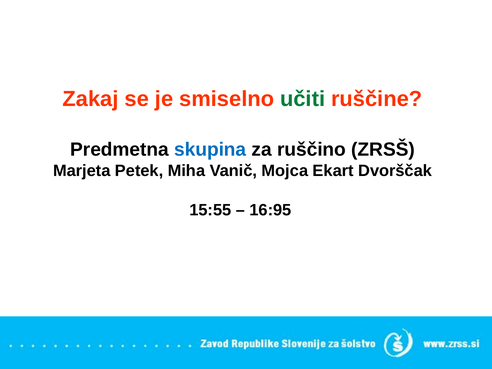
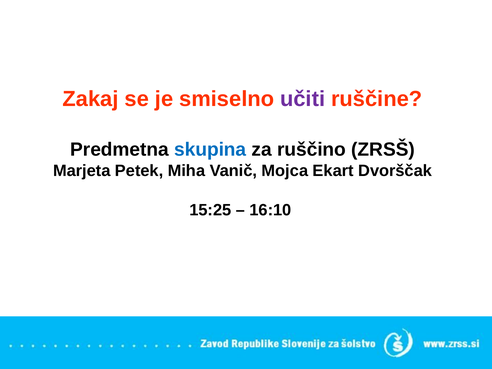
učiti colour: green -> purple
15:55: 15:55 -> 15:25
16:95: 16:95 -> 16:10
